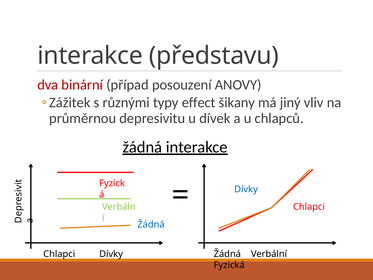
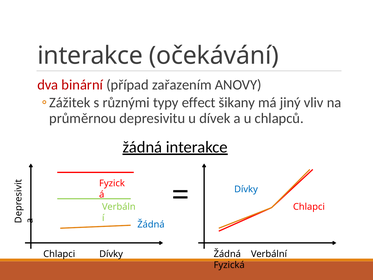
představu: představu -> očekávání
posouzení: posouzení -> zařazením
